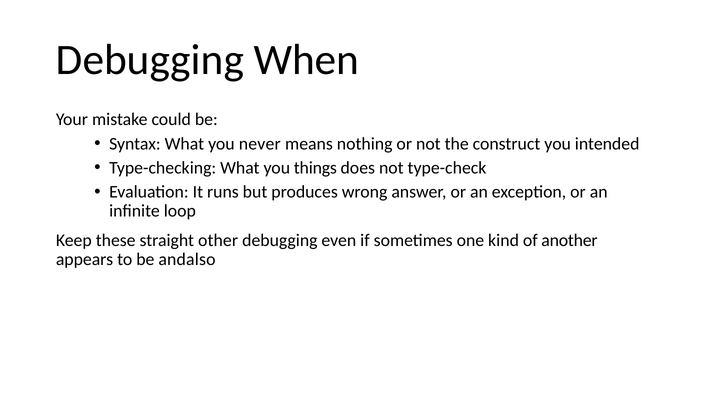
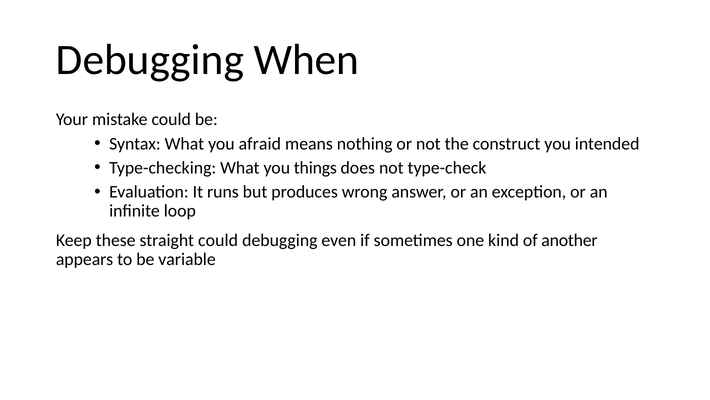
never: never -> afraid
straight other: other -> could
andalso: andalso -> variable
